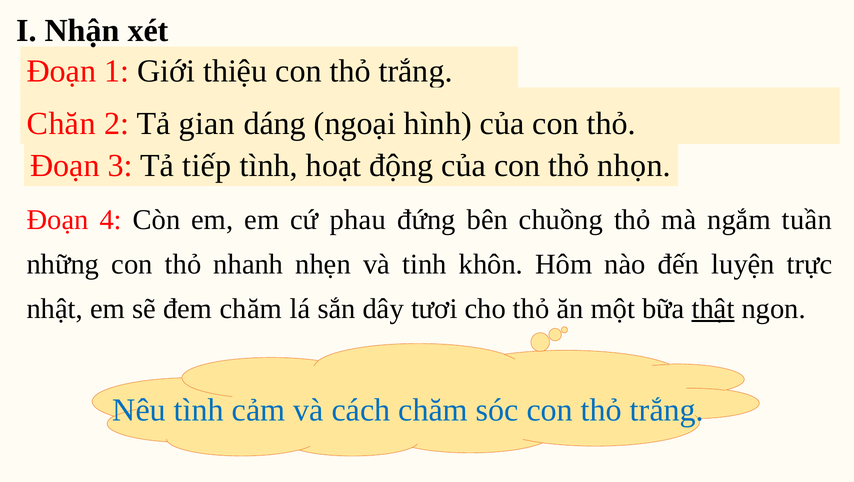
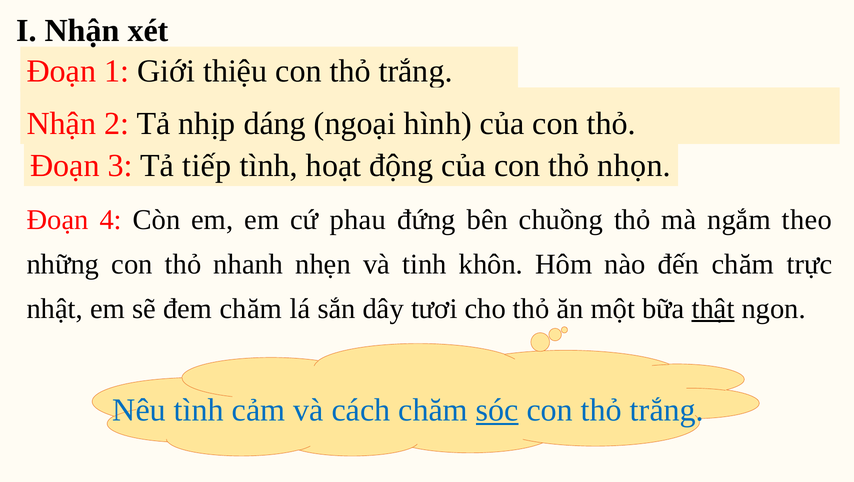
Chăn at (61, 124): Chăn -> Nhận
gian: gian -> nhịp
tuần: tuần -> theo
đến luyện: luyện -> chăm
sóc underline: none -> present
